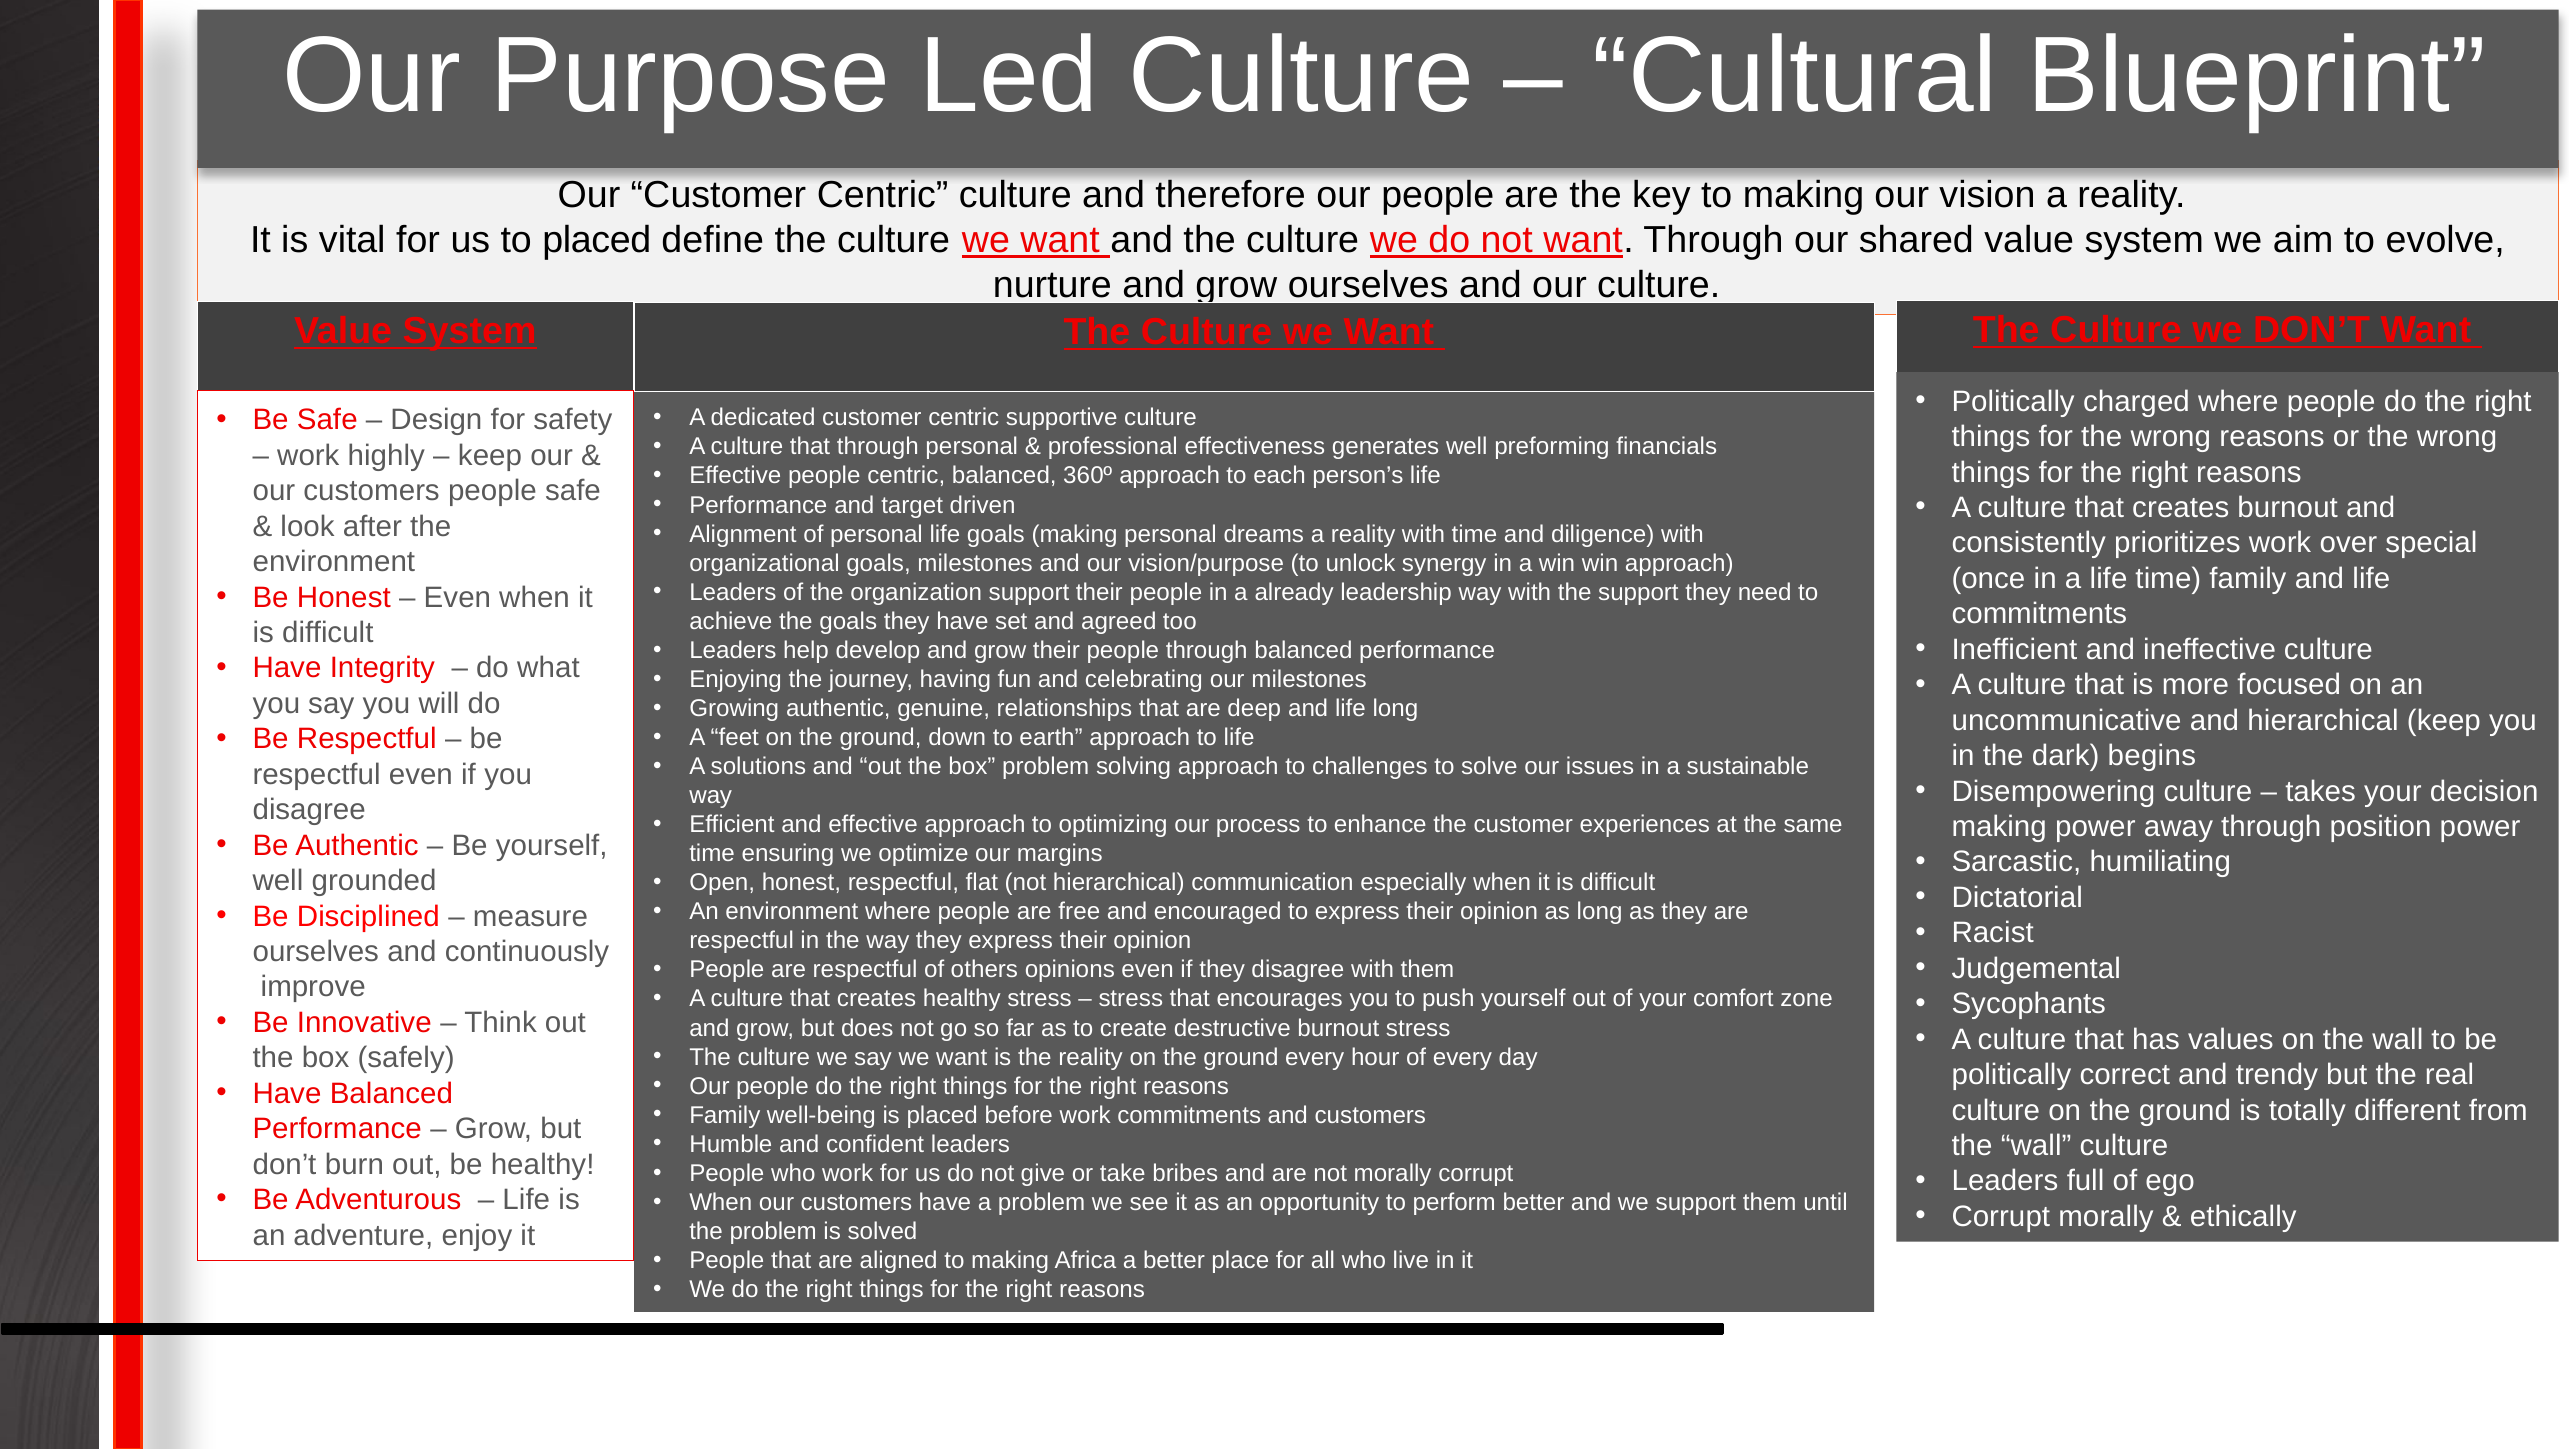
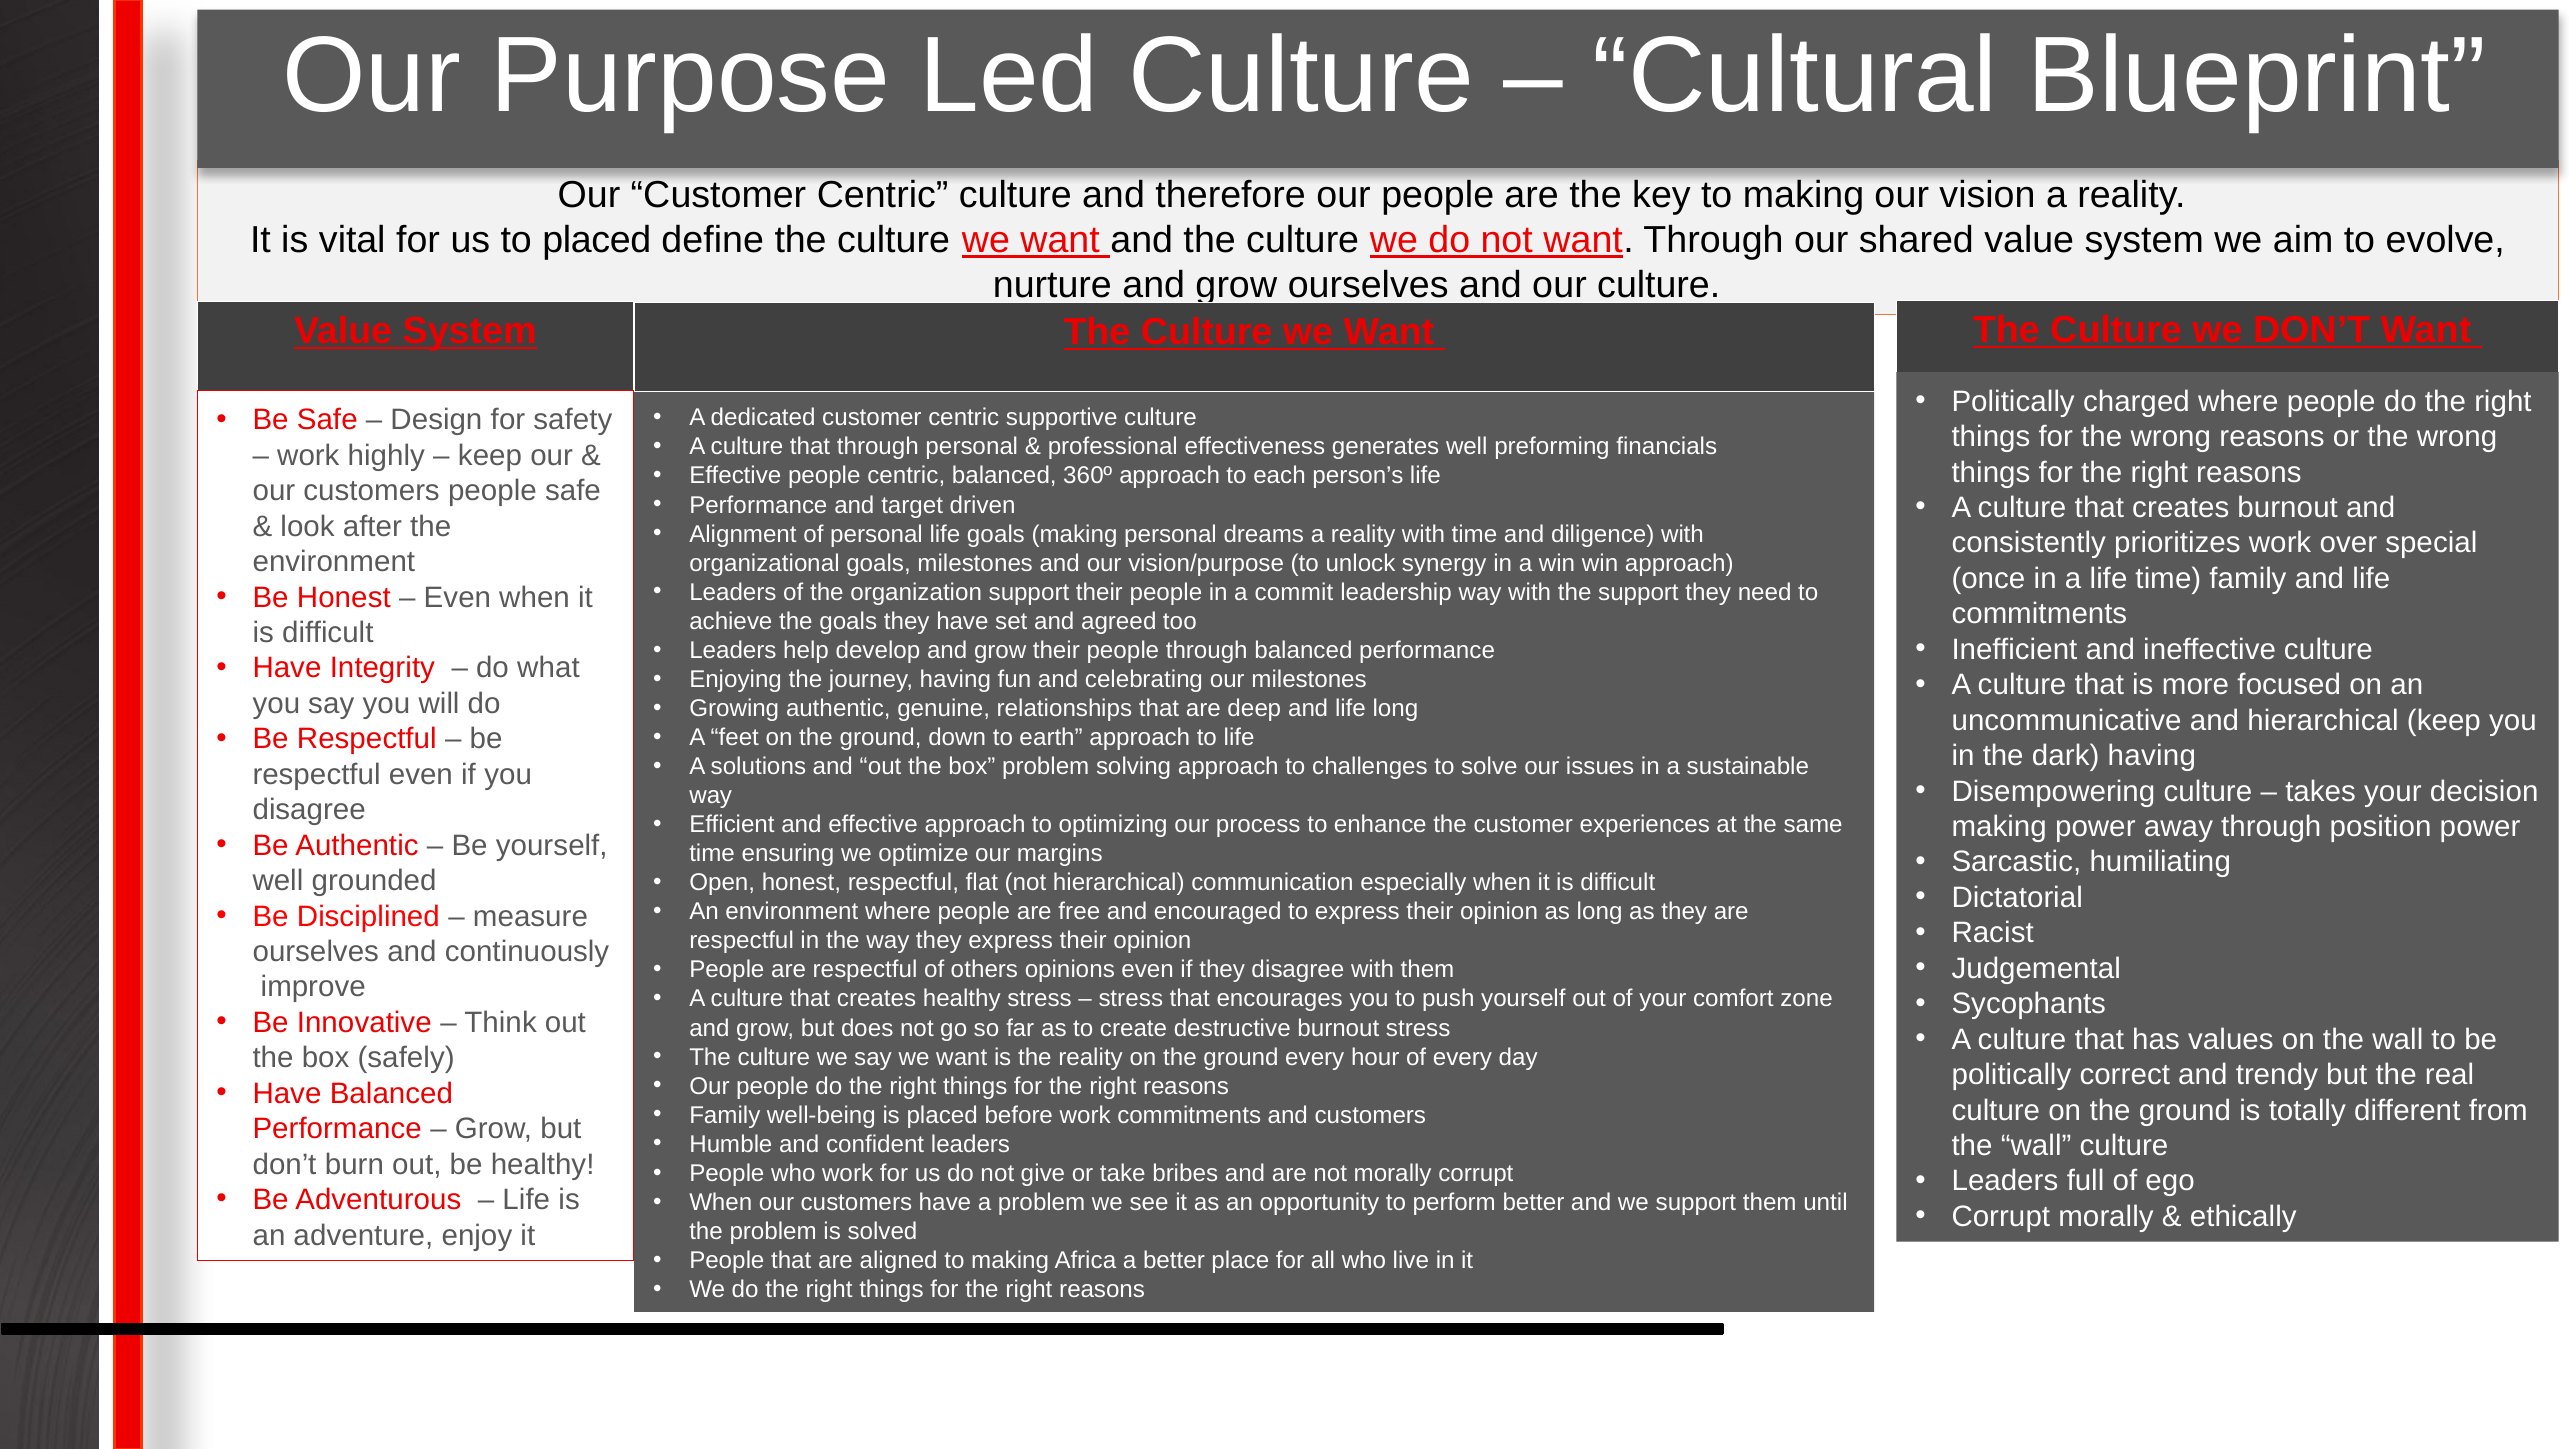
already: already -> commit
dark begins: begins -> having
